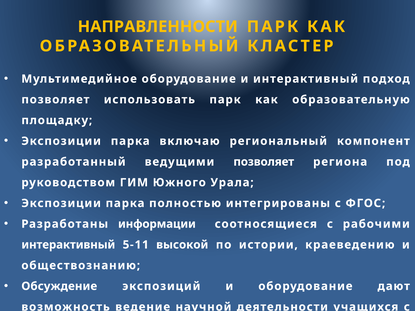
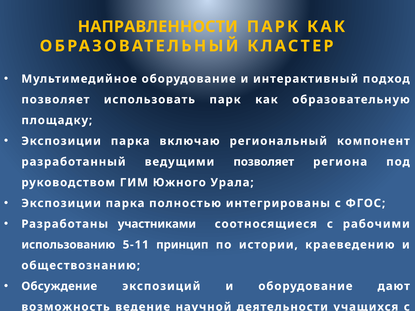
Разработаны информации: информации -> участниками
интерактивный at (68, 245): интерактивный -> использованию
высокой: высокой -> принцип
